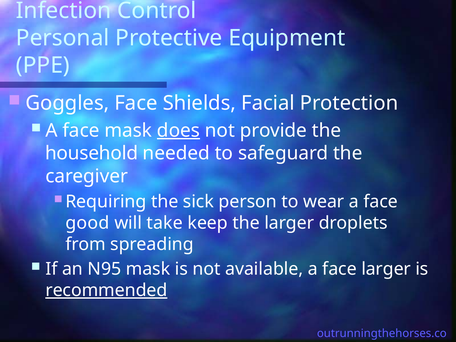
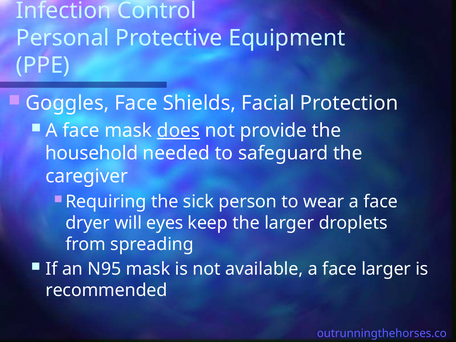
good: good -> dryer
take: take -> eyes
recommended underline: present -> none
